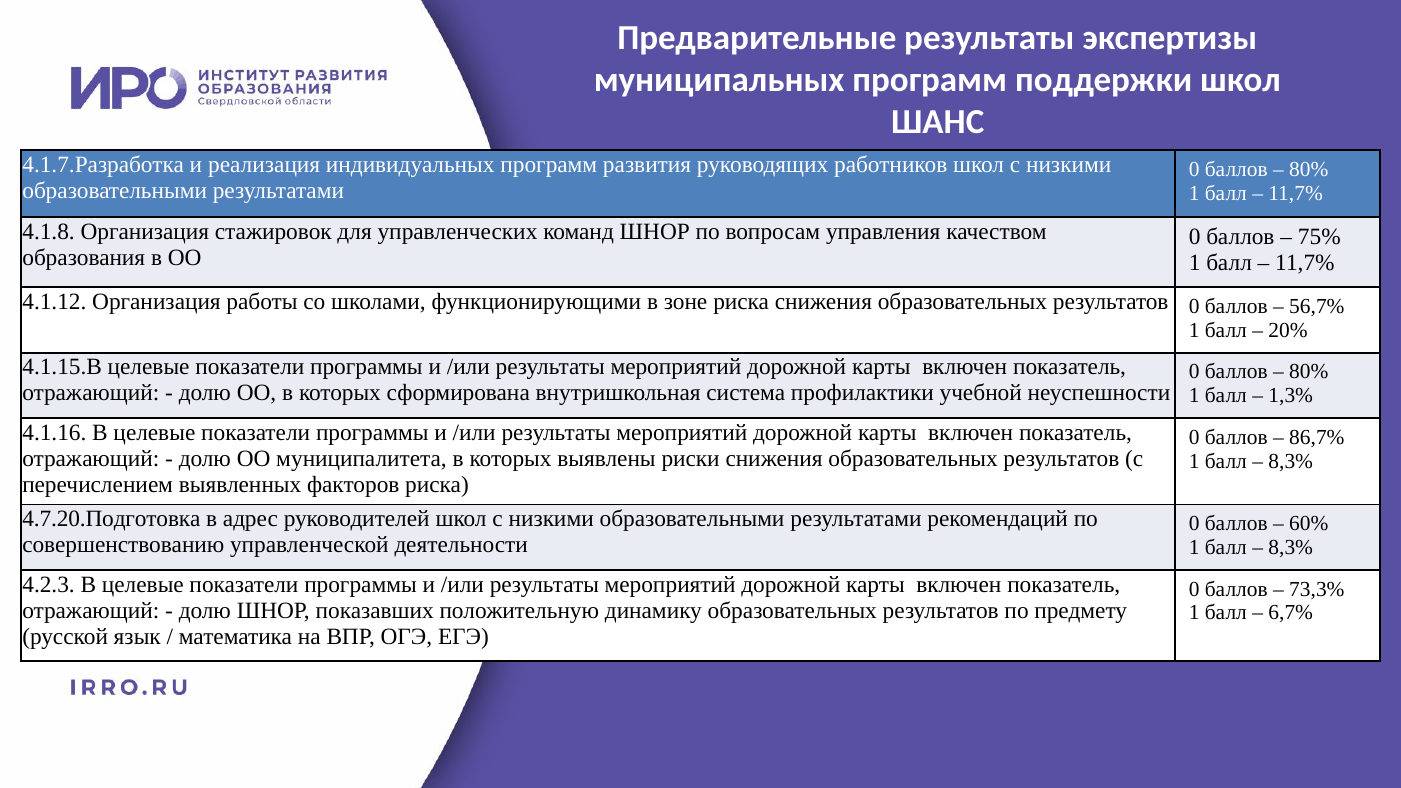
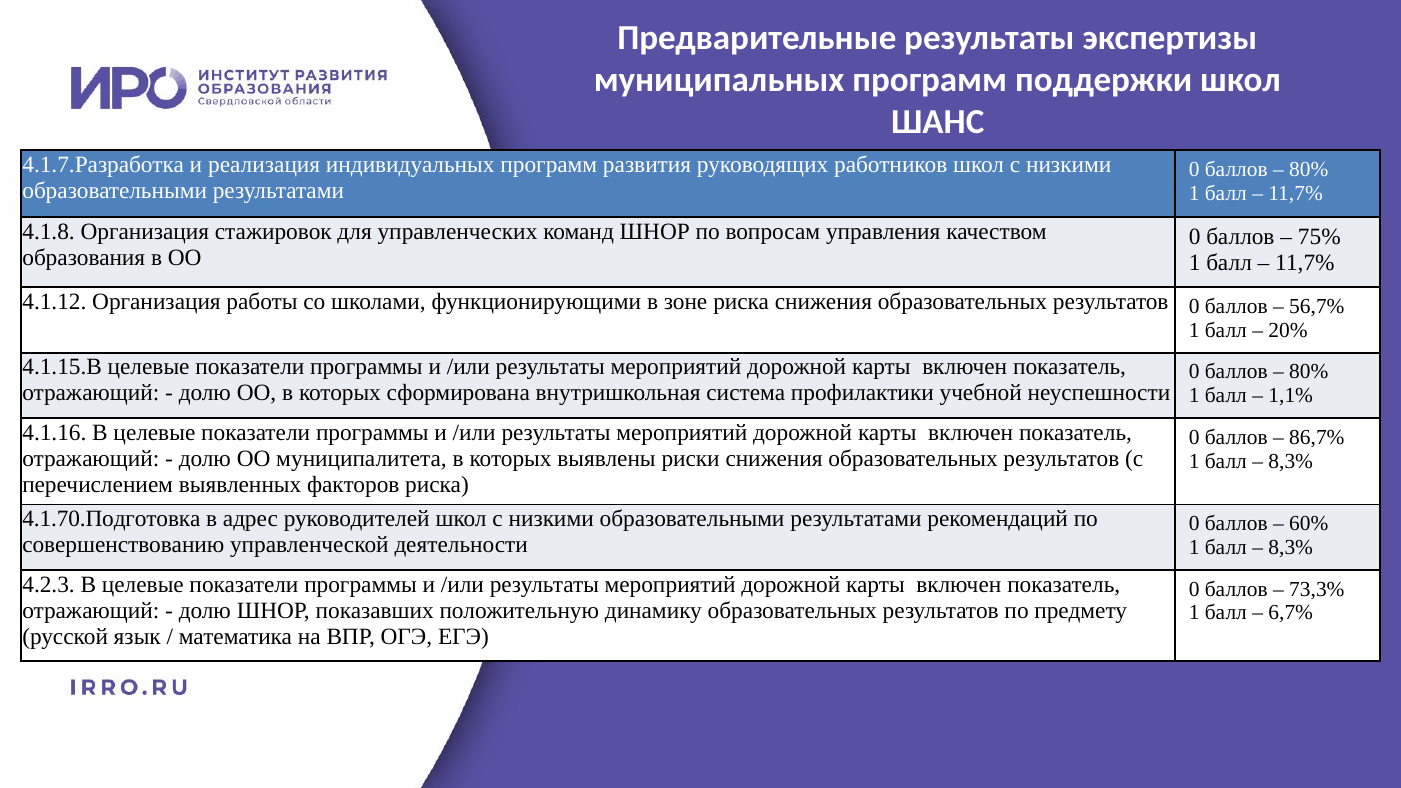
1,3%: 1,3% -> 1,1%
4.7.20.Подготовка: 4.7.20.Подготовка -> 4.1.70.Подготовка
